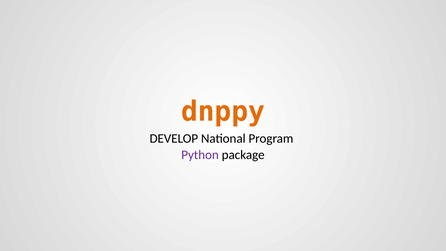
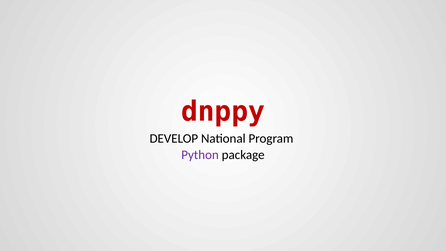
dnppy colour: orange -> red
